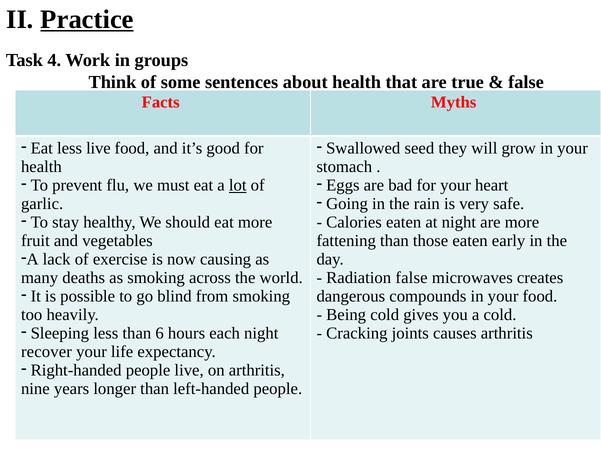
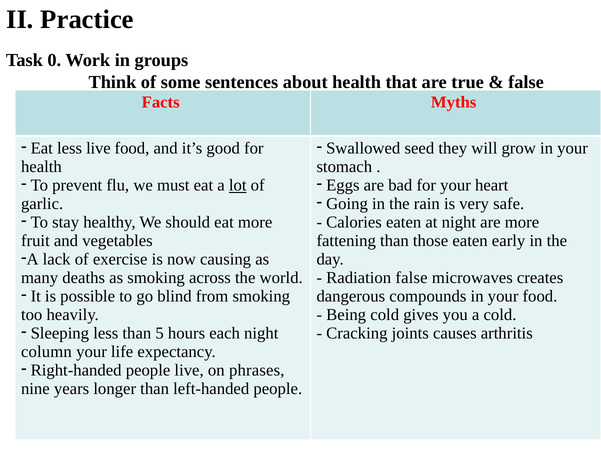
Practice underline: present -> none
4: 4 -> 0
6: 6 -> 5
recover: recover -> column
on arthritis: arthritis -> phrases
